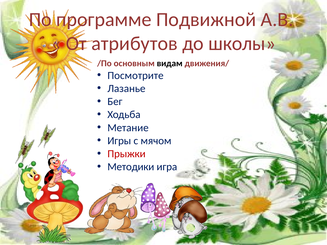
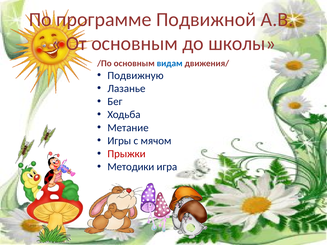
От атрибутов: атрибутов -> основным
видам colour: black -> blue
Посмотрите: Посмотрите -> Подвижную
